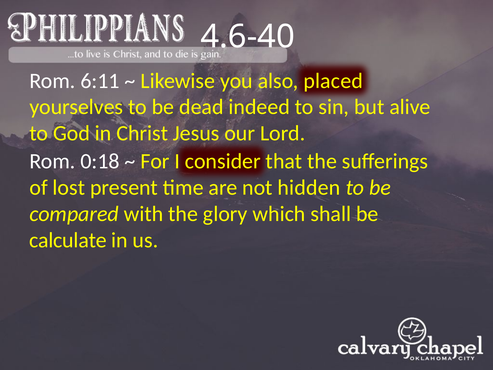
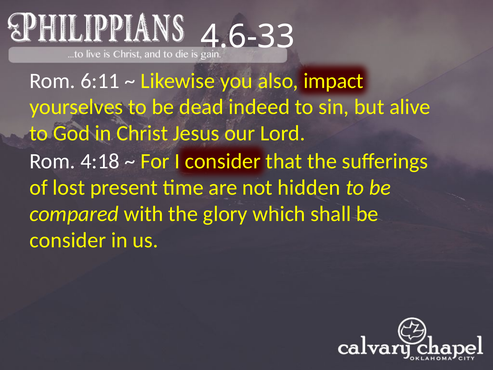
4.6-40: 4.6-40 -> 4.6-33
placed: placed -> impact
0:18: 0:18 -> 4:18
calculate at (68, 240): calculate -> consider
